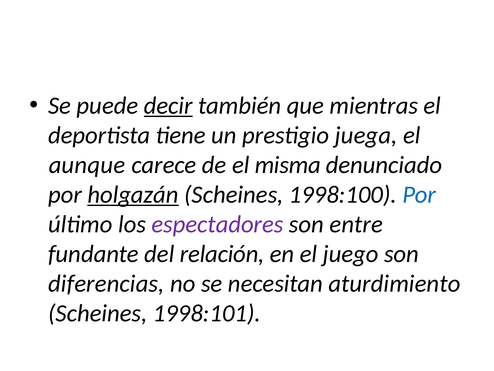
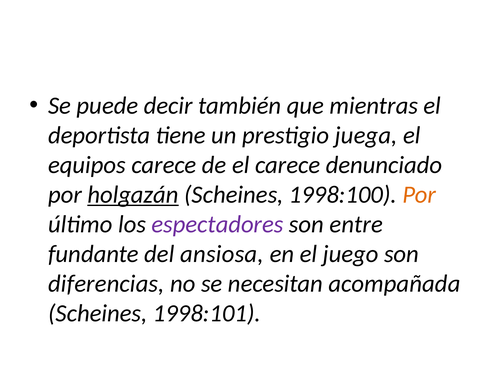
decir underline: present -> none
aunque: aunque -> equipos
el misma: misma -> carece
Por at (419, 194) colour: blue -> orange
relación: relación -> ansiosa
aturdimiento: aturdimiento -> acompañada
